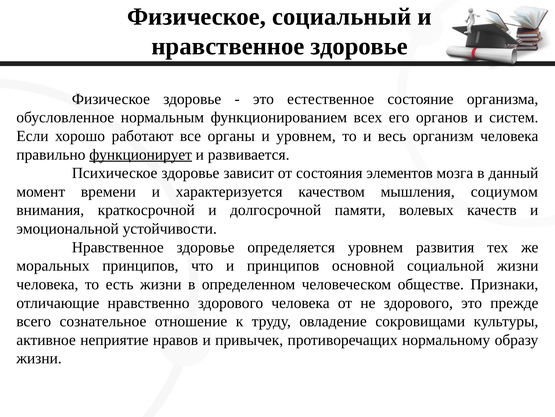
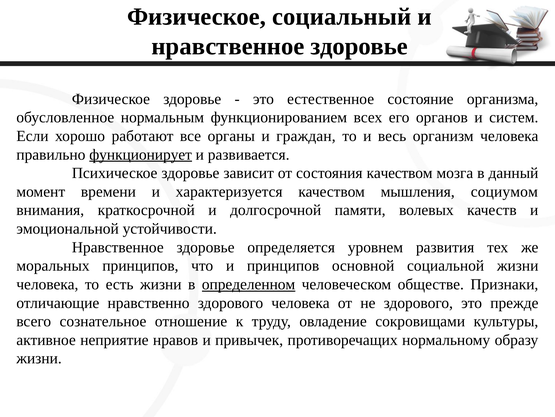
и уровнем: уровнем -> граждан
состояния элементов: элементов -> качеством
определенном underline: none -> present
